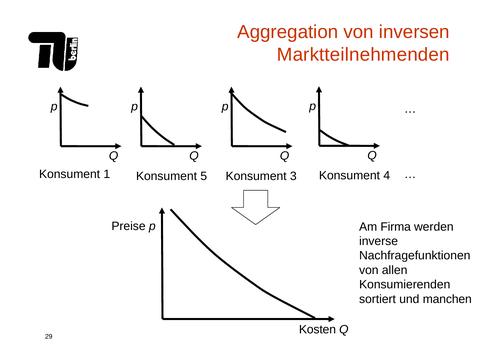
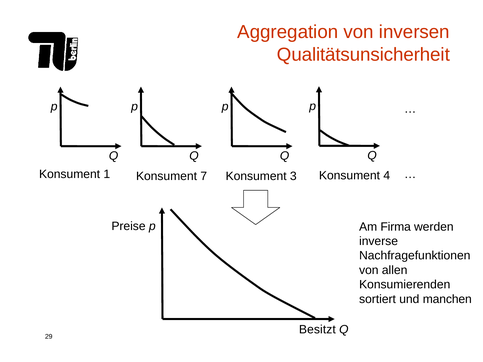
Marktteilnehmenden: Marktteilnehmenden -> Qualitätsunsicherheit
5: 5 -> 7
Kosten: Kosten -> Besitzt
